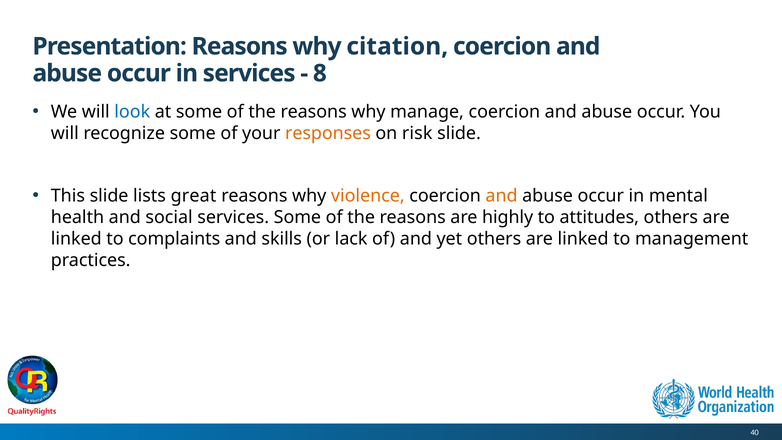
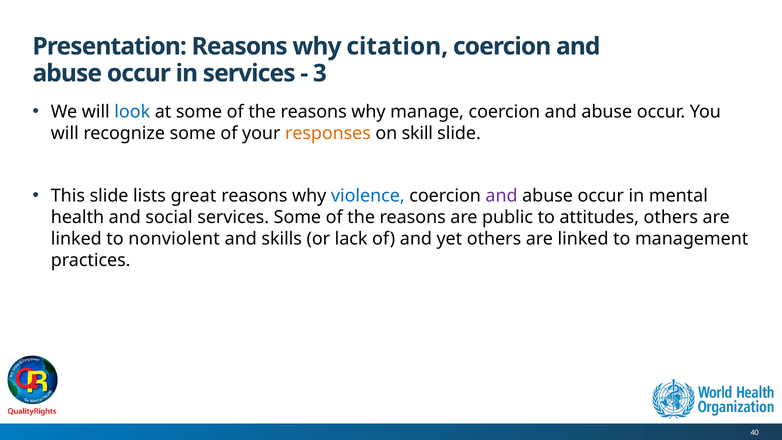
8: 8 -> 3
risk: risk -> skill
violence colour: orange -> blue
and at (502, 196) colour: orange -> purple
highly: highly -> public
complaints: complaints -> nonviolent
